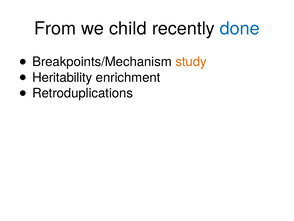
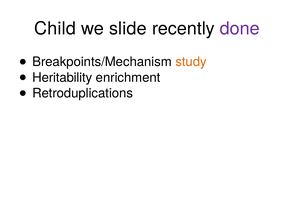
From: From -> Child
child: child -> slide
done colour: blue -> purple
